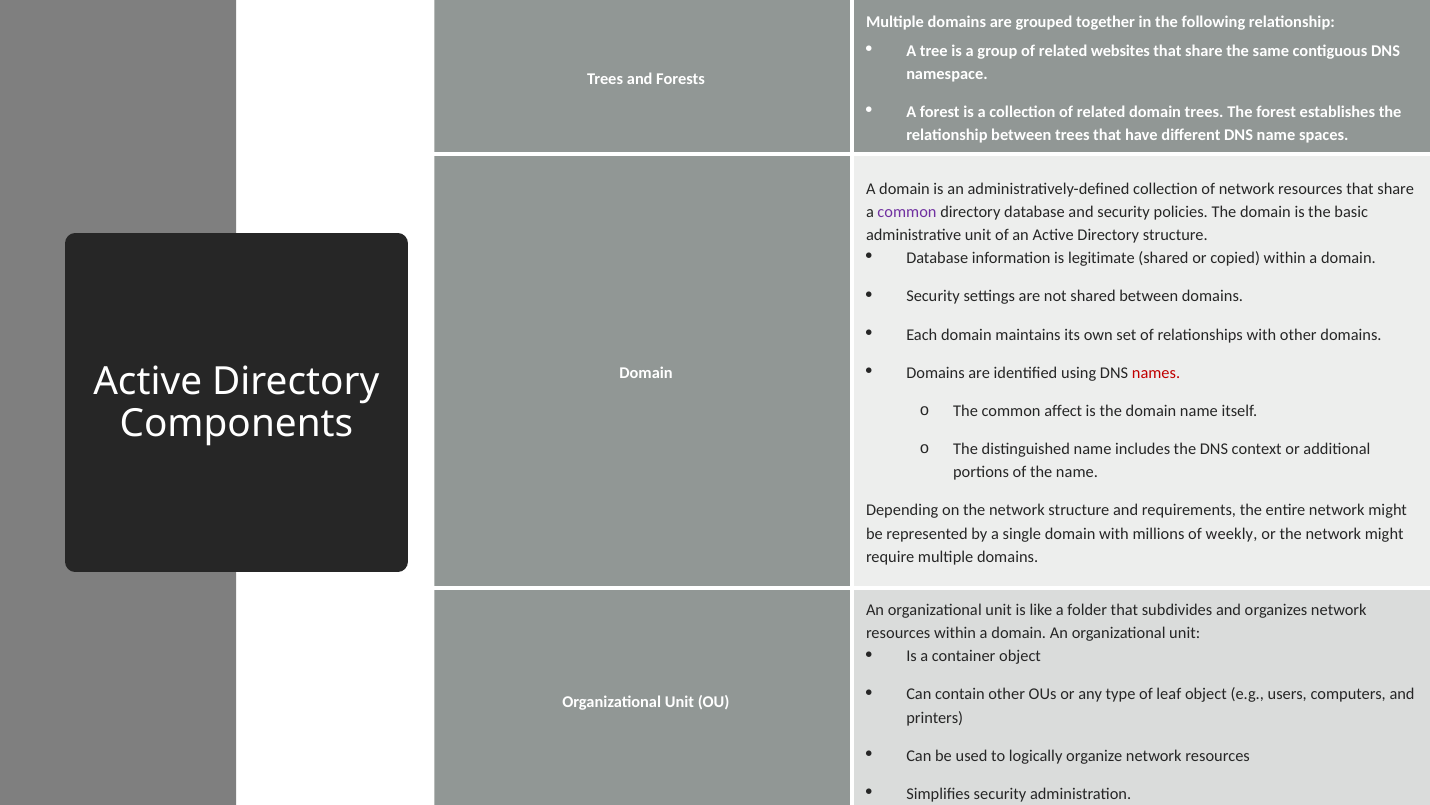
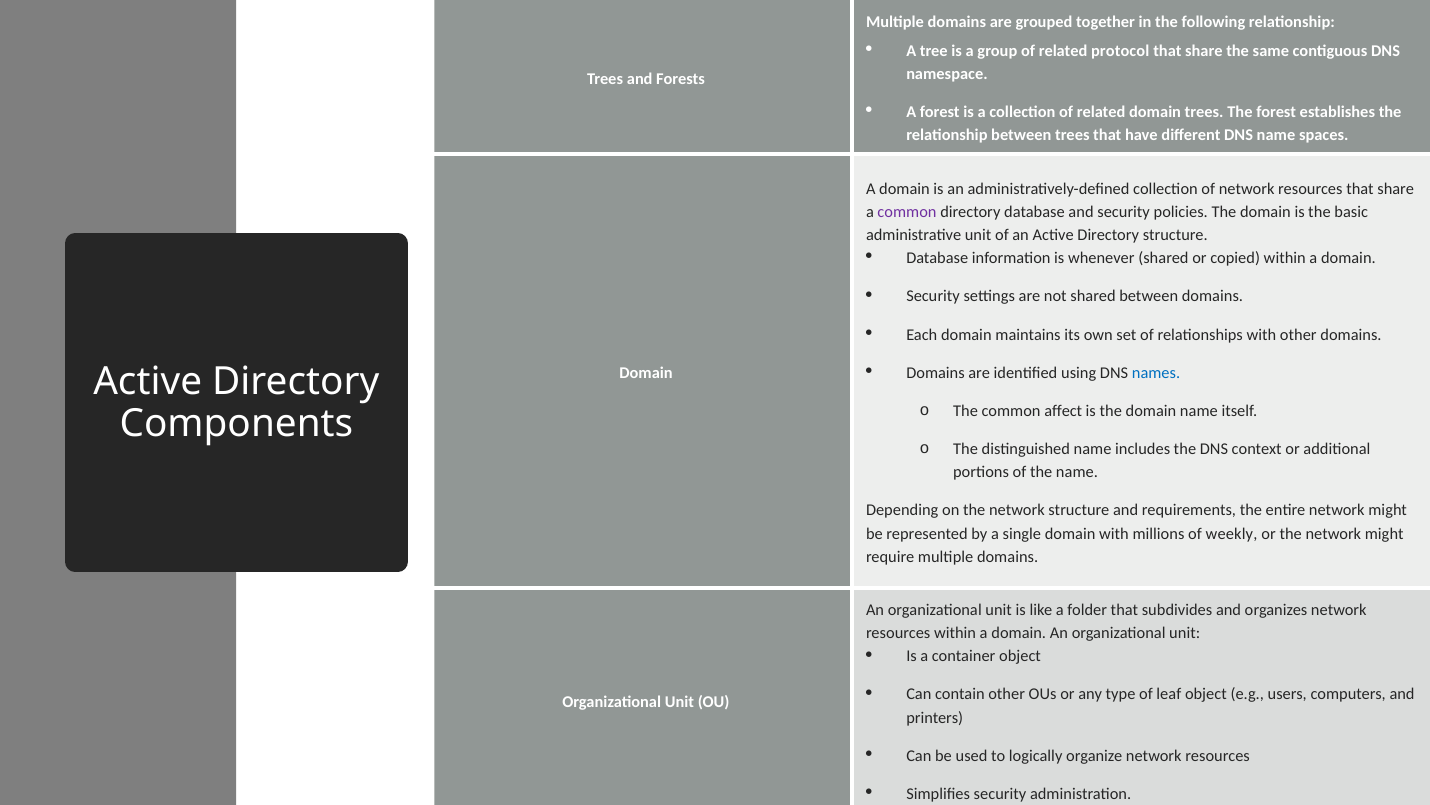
websites: websites -> protocol
legitimate: legitimate -> whenever
names colour: red -> blue
